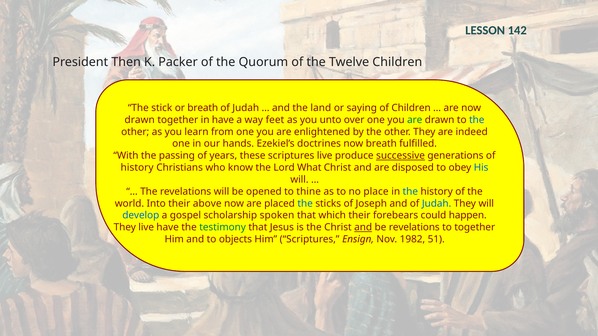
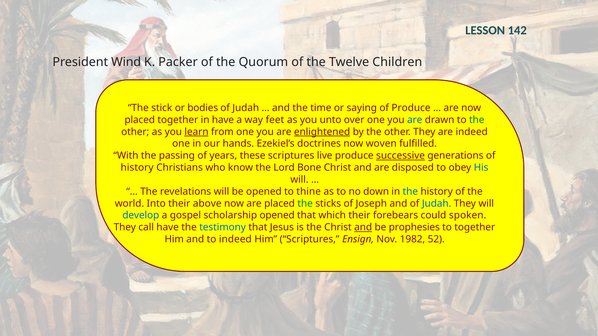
Then: Then -> Wind
or breath: breath -> bodies
land: land -> time
of Children: Children -> Produce
drawn at (140, 120): drawn -> placed
are at (415, 120) colour: green -> blue
the at (477, 120) colour: blue -> green
learn underline: none -> present
enlightened underline: none -> present
now breath: breath -> woven
What: What -> Bone
place: place -> down
the at (305, 204) colour: blue -> green
scholarship spoken: spoken -> opened
happen: happen -> spoken
They live: live -> call
testimony colour: green -> blue
be revelations: revelations -> prophesies
to objects: objects -> indeed
51: 51 -> 52
